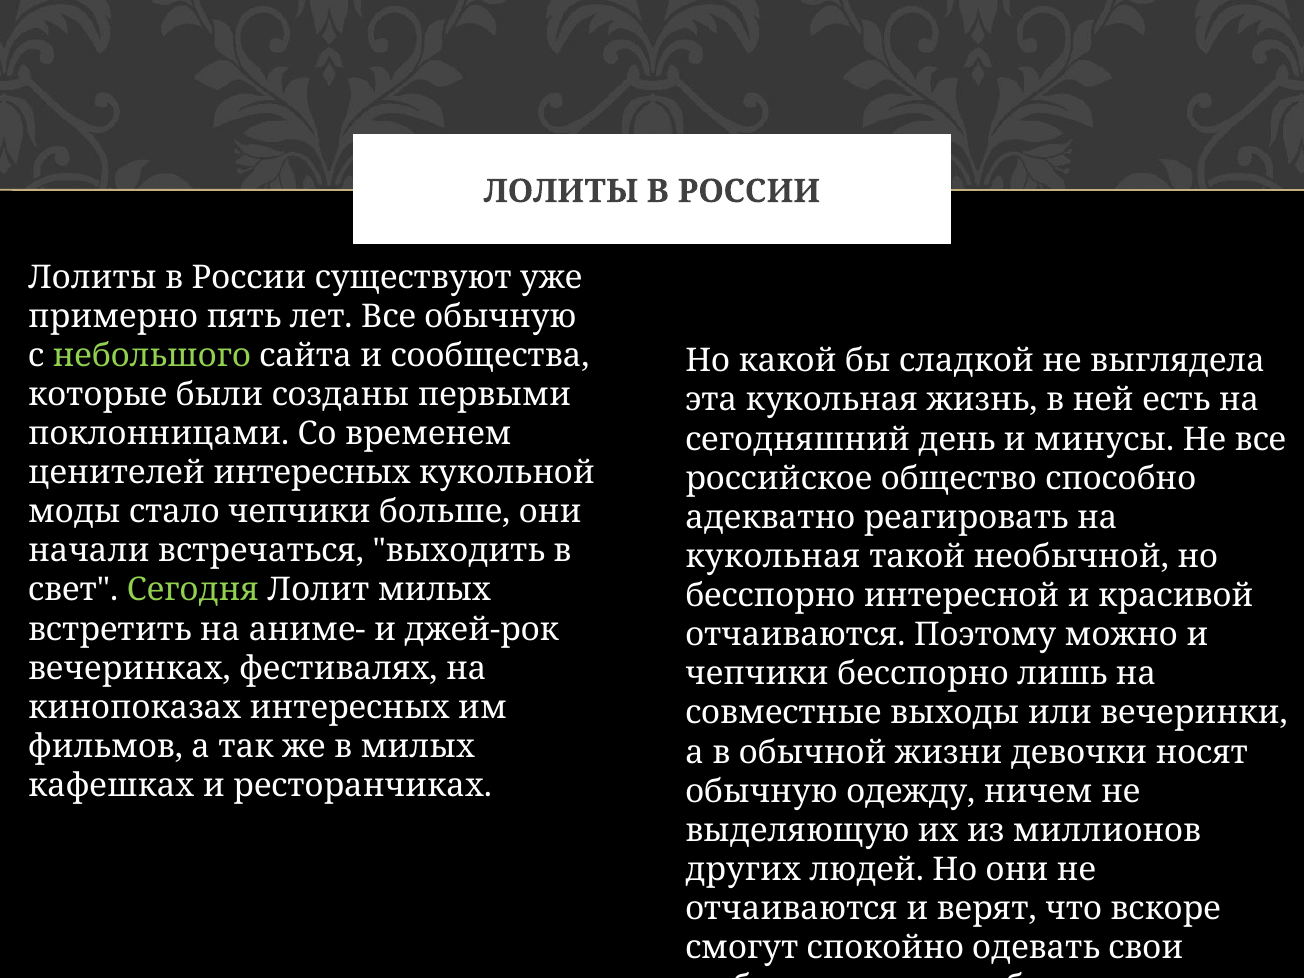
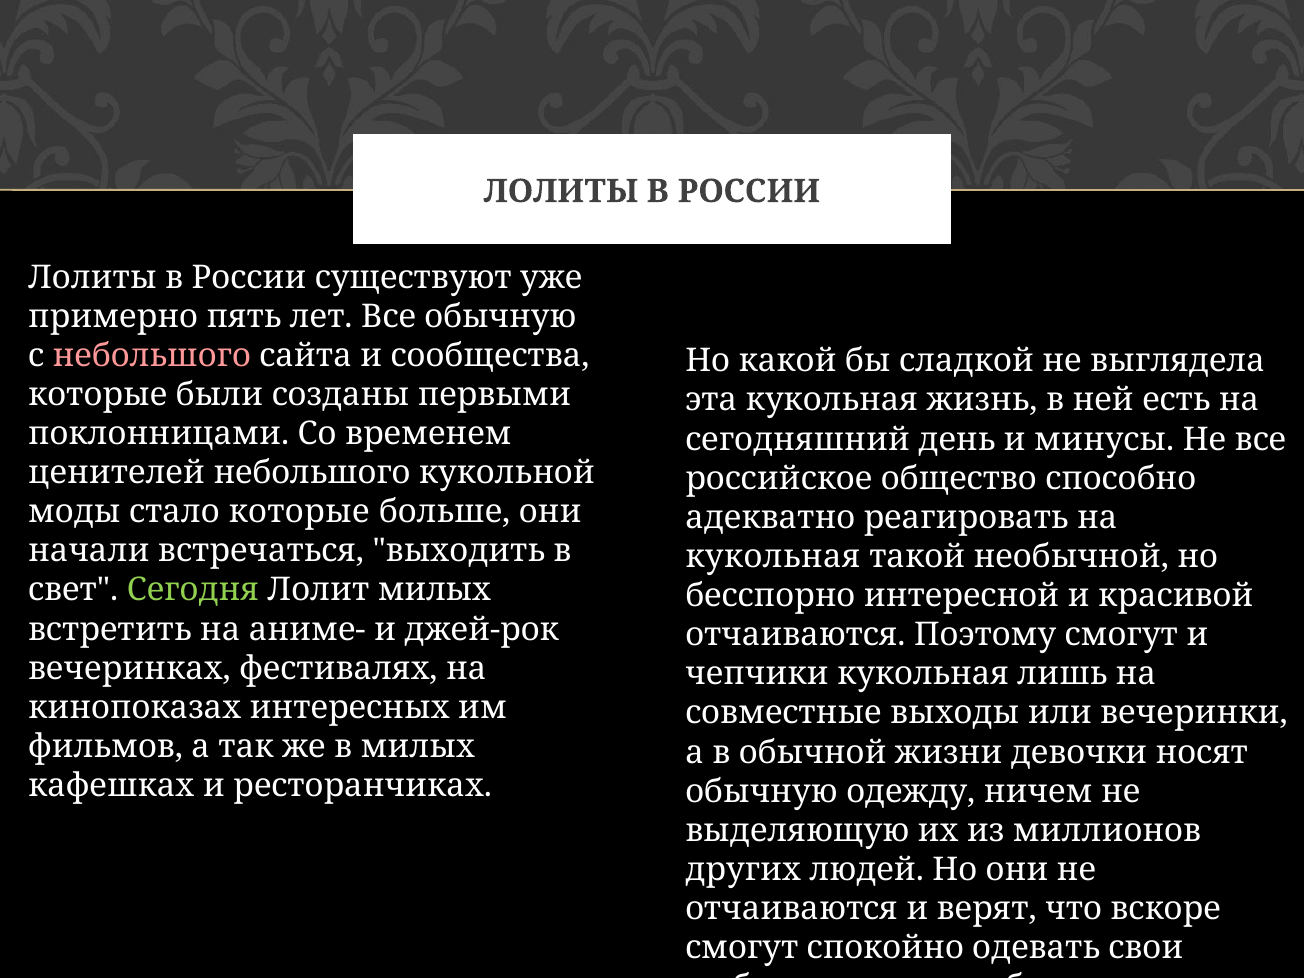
небольшого at (152, 355) colour: light green -> pink
ценителей интересных: интересных -> небольшого
стало чепчики: чепчики -> которые
Поэтому можно: можно -> смогут
чепчики бесспорно: бесспорно -> кукольная
